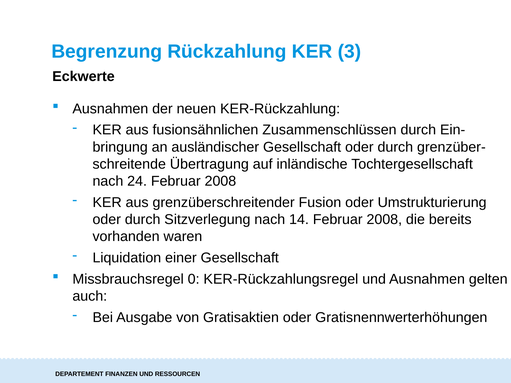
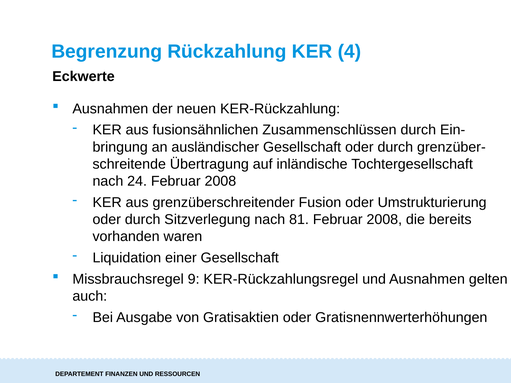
3: 3 -> 4
14: 14 -> 81
0: 0 -> 9
